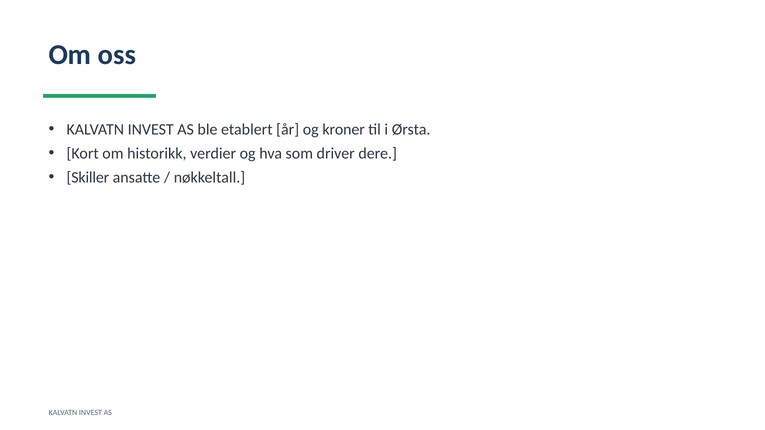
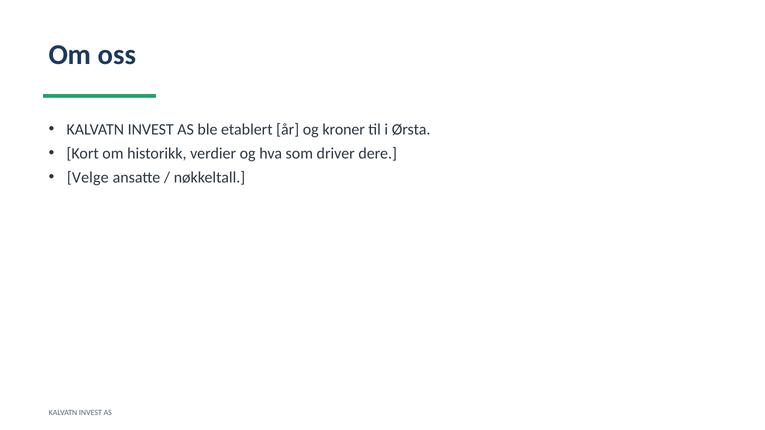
Skiller: Skiller -> Velge
